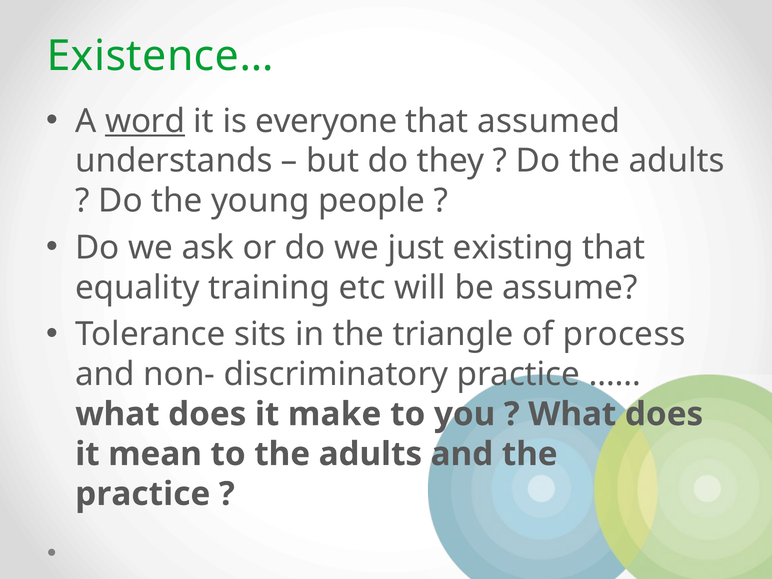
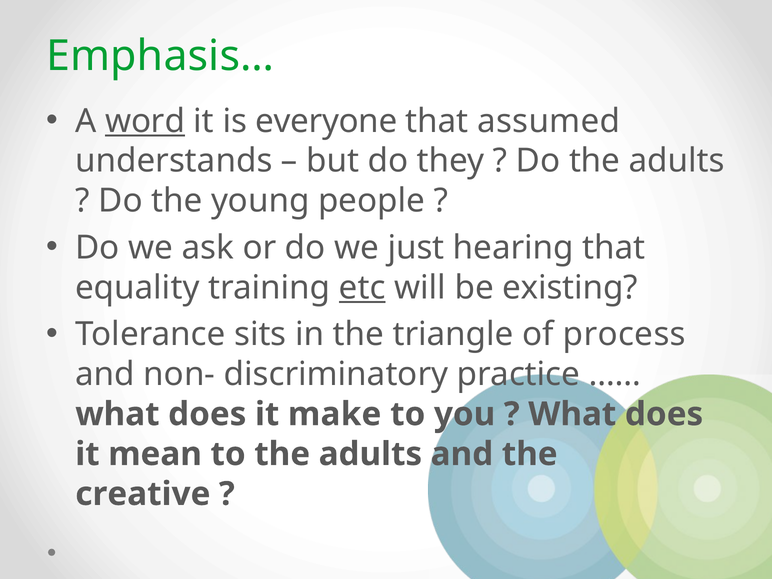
Existence…: Existence… -> Emphasis…
existing: existing -> hearing
etc underline: none -> present
assume: assume -> existing
practice at (143, 494): practice -> creative
